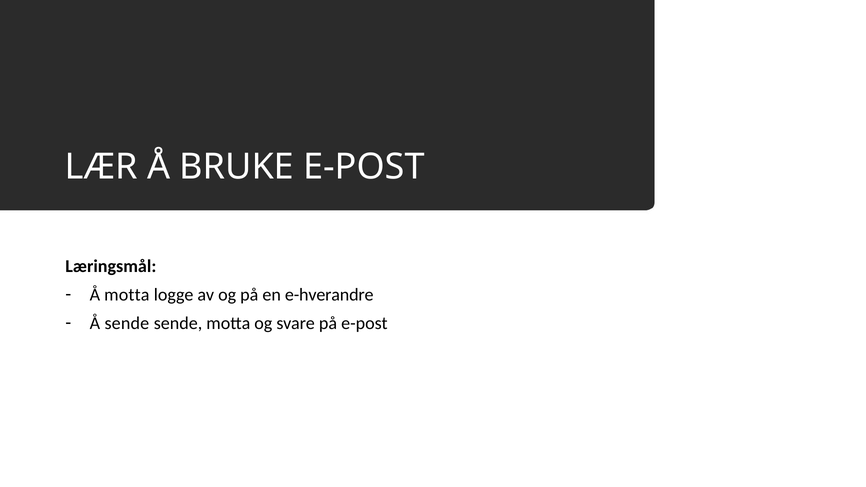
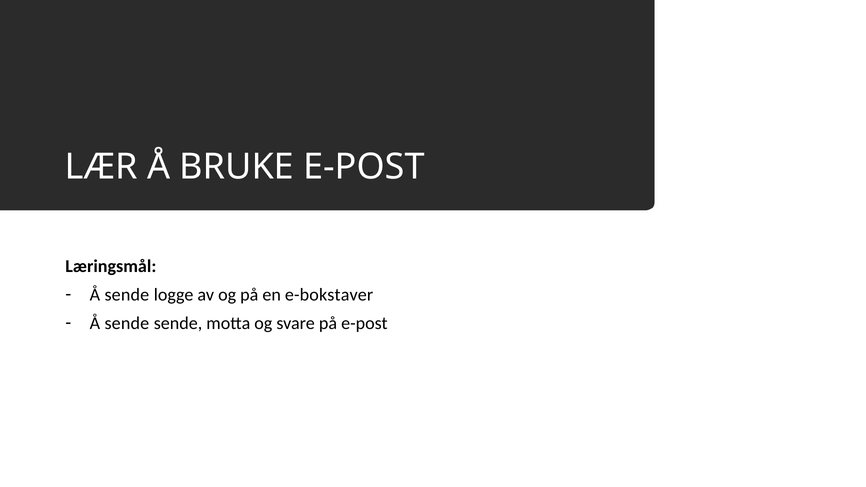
motta at (127, 295): motta -> sende
e-hverandre: e-hverandre -> e-bokstaver
